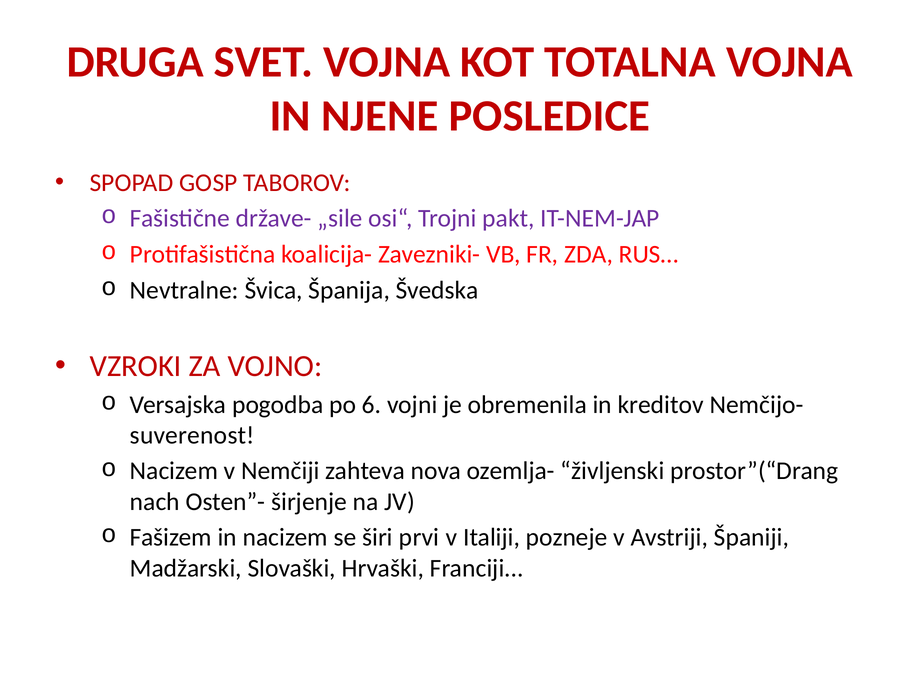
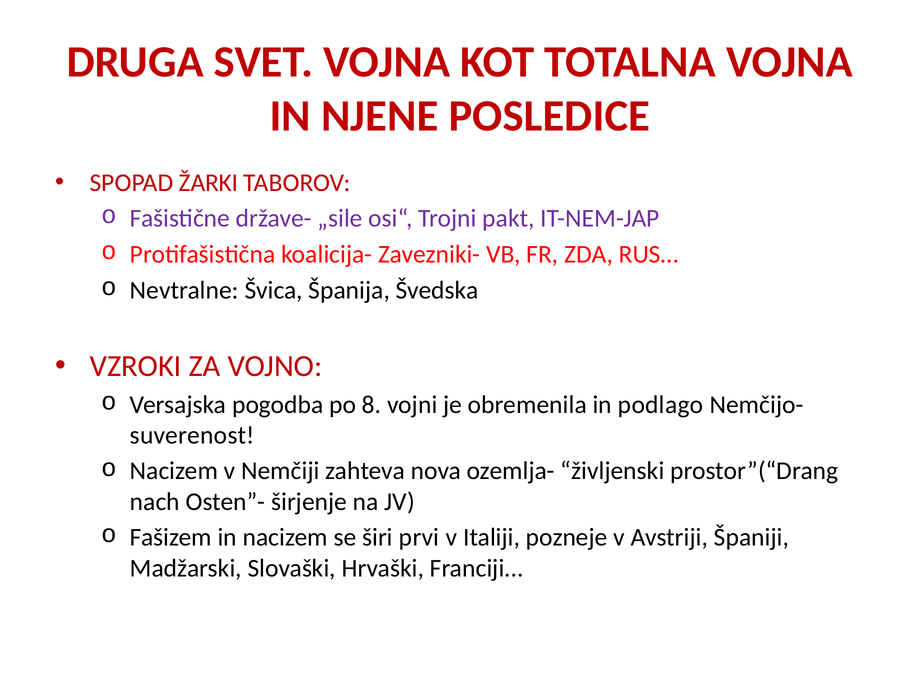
GOSP: GOSP -> ŽARKI
6: 6 -> 8
kreditov: kreditov -> podlago
